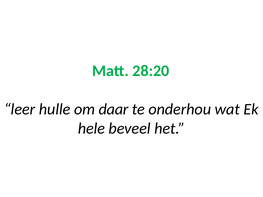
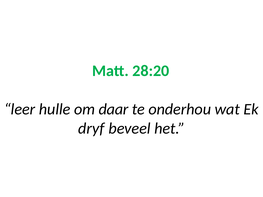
hele: hele -> dryf
